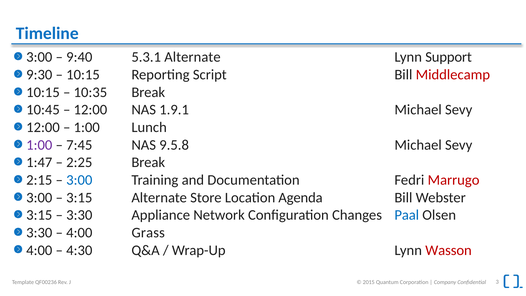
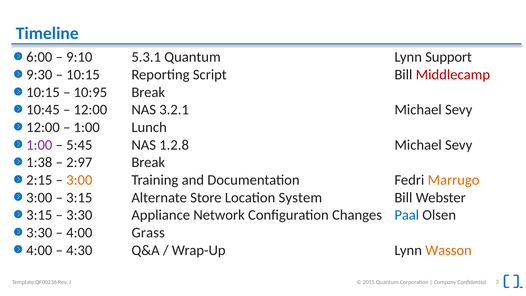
3:00 at (39, 57): 3:00 -> 6:00
9:40: 9:40 -> 9:10
5.3.1 Alternate: Alternate -> Quantum
10:35: 10:35 -> 10:95
1.9.1: 1.9.1 -> 3.2.1
7:45: 7:45 -> 5:45
9.5.8: 9.5.8 -> 1.2.8
1:47: 1:47 -> 1:38
2:25: 2:25 -> 2:97
3:00 at (79, 180) colour: blue -> orange
Marrugo colour: red -> orange
Agenda: Agenda -> System
Wasson colour: red -> orange
